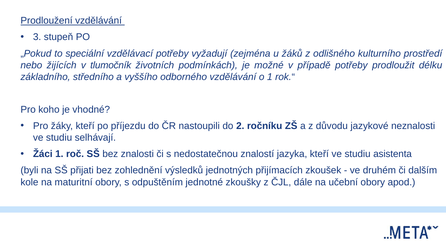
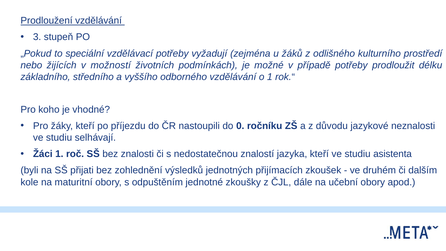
tlumočník: tlumočník -> možností
2: 2 -> 0
